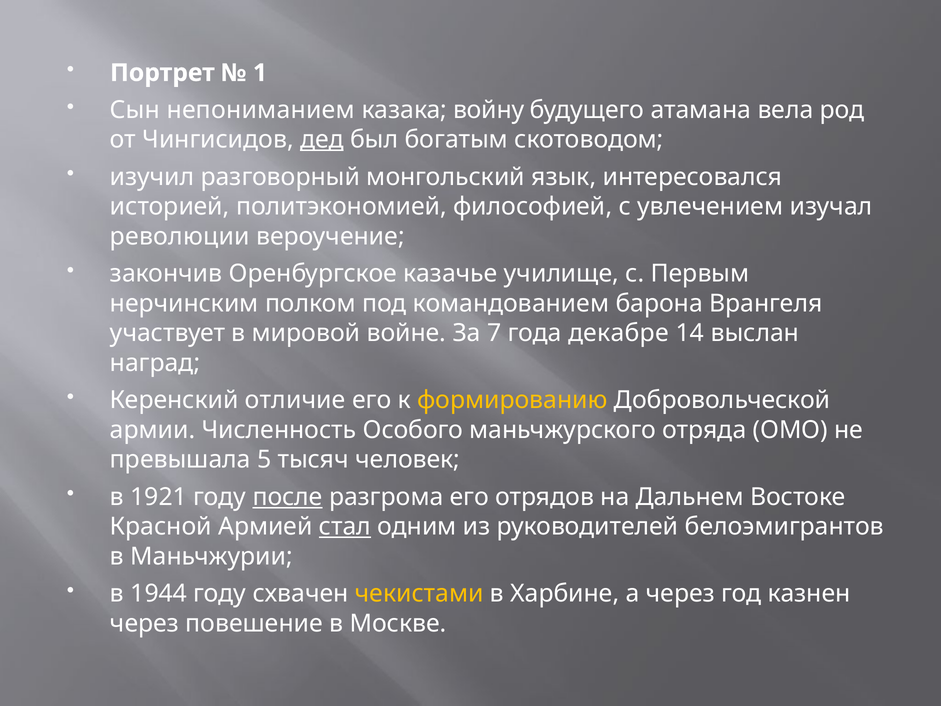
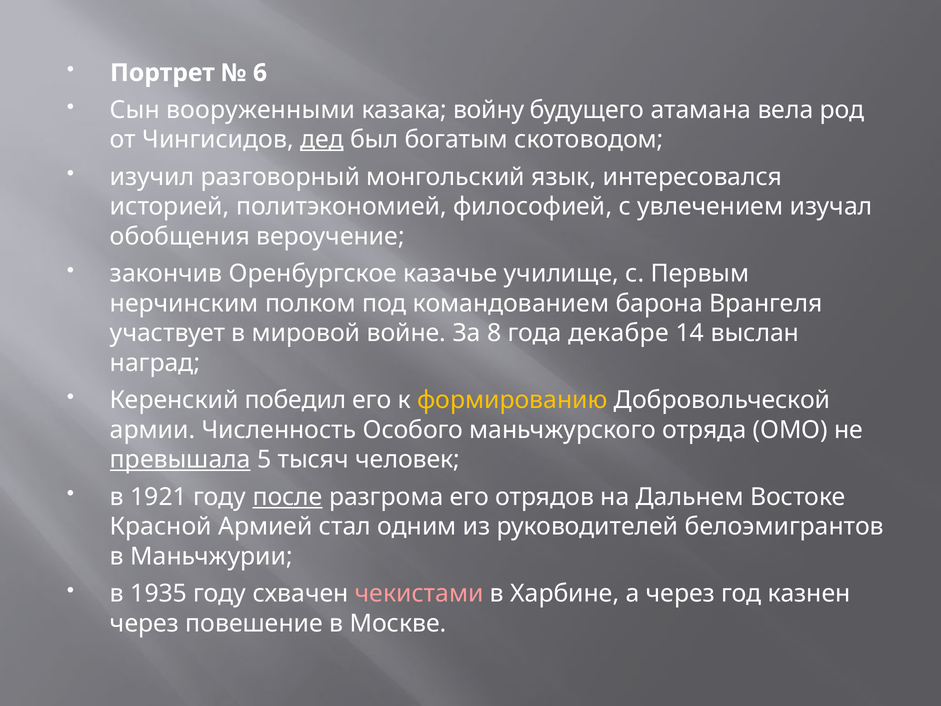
1: 1 -> 6
непониманием: непониманием -> вооруженными
революции: революции -> обобщения
7: 7 -> 8
отличие: отличие -> победил
превышала underline: none -> present
стал underline: present -> none
1944: 1944 -> 1935
чекистами colour: yellow -> pink
